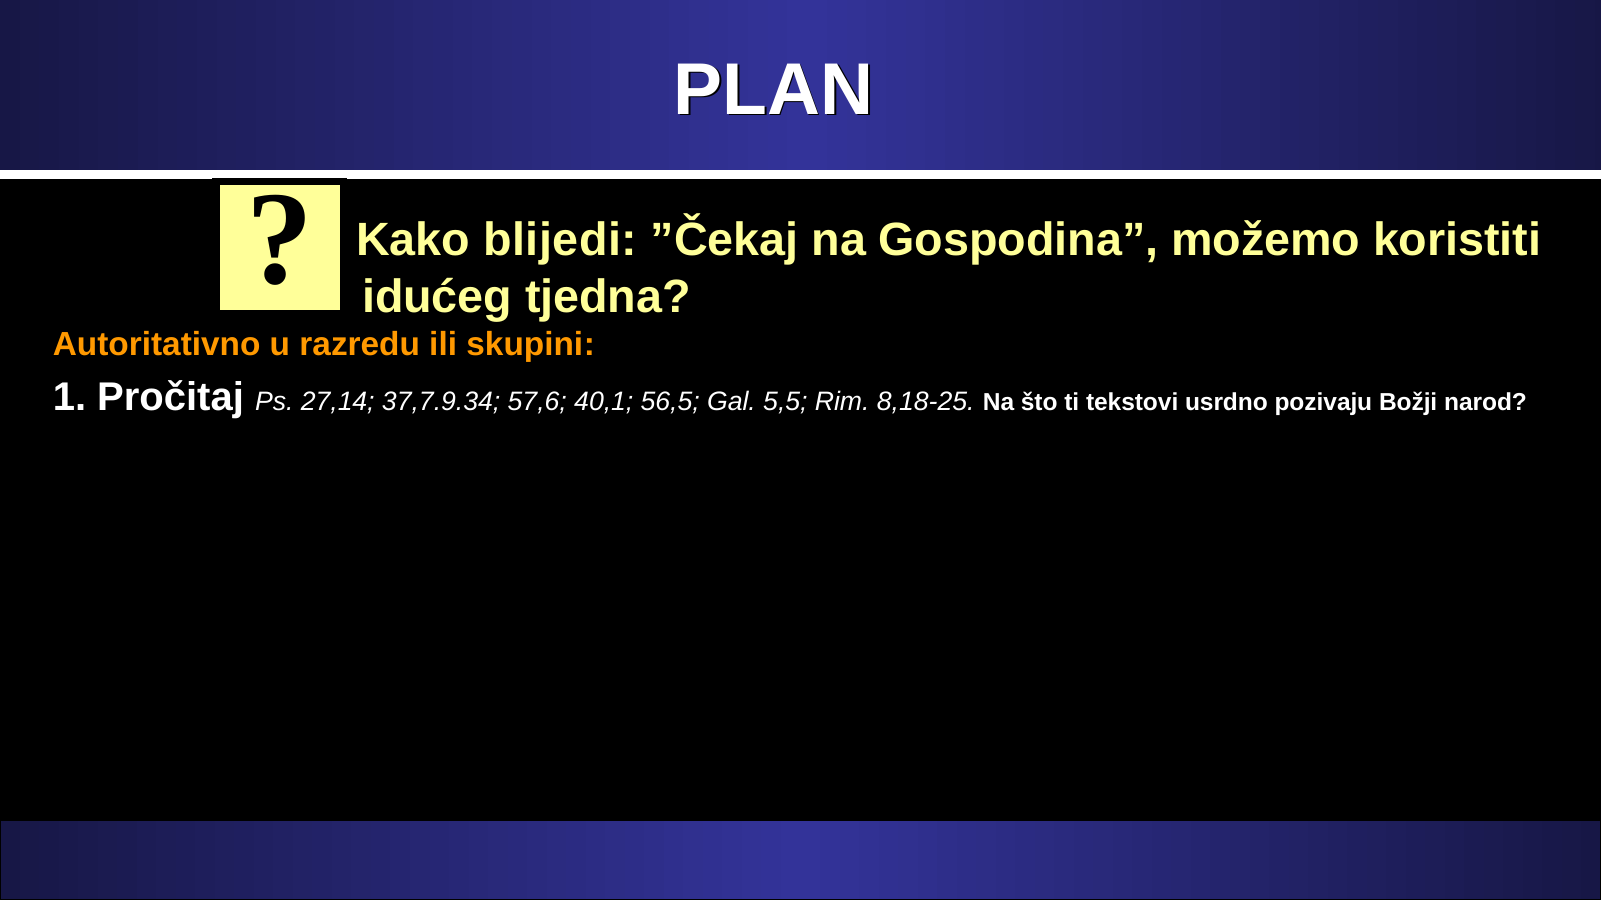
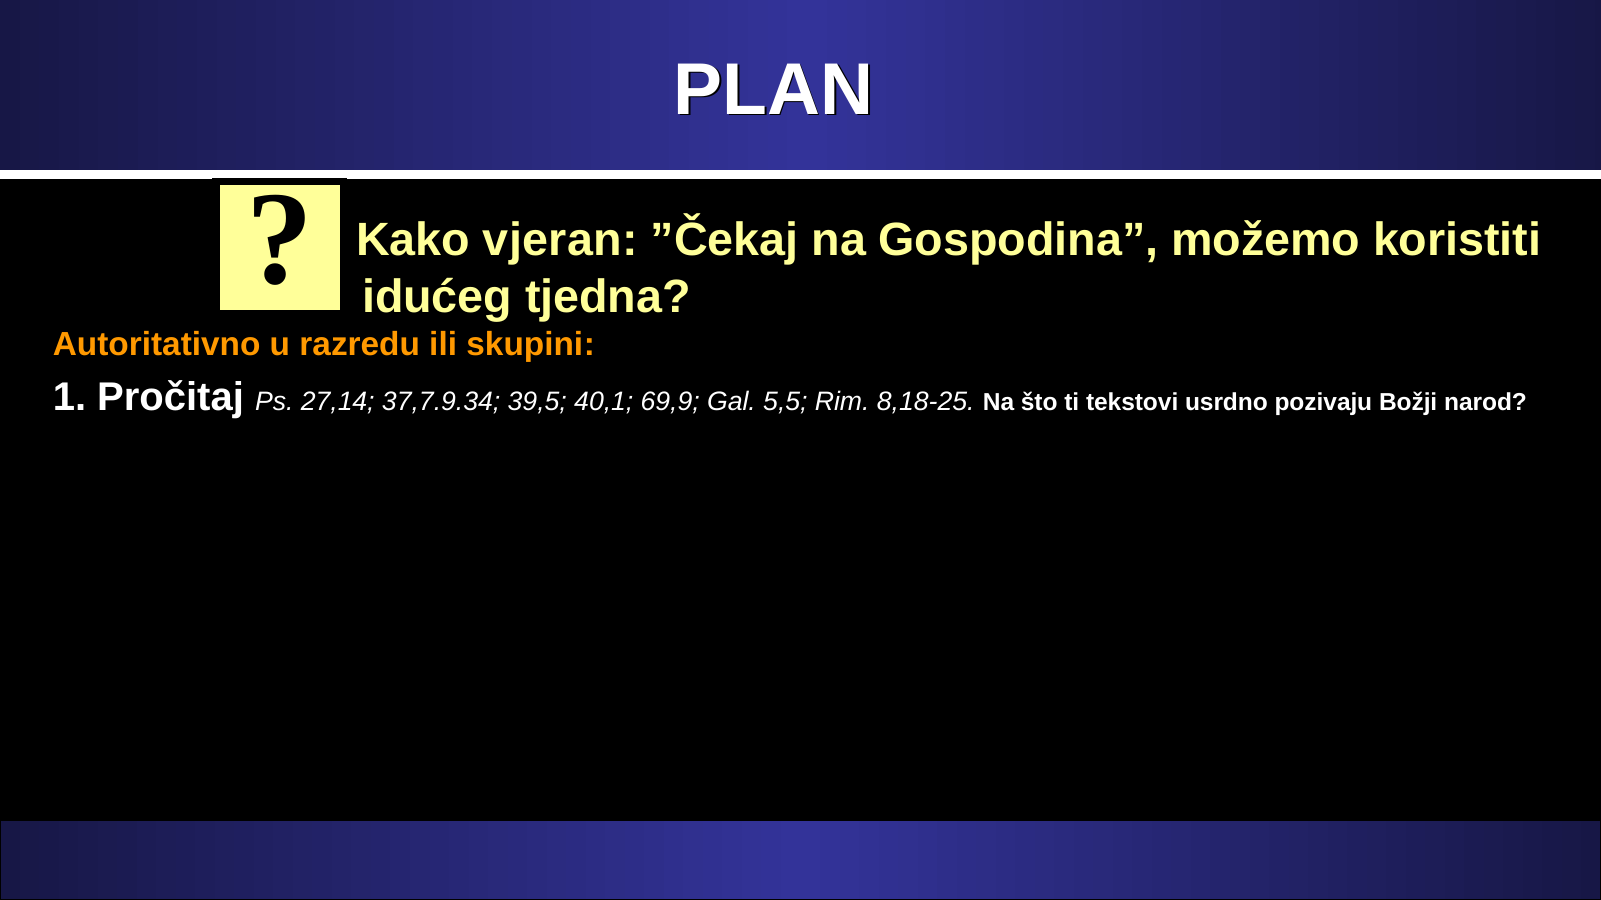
blijedi: blijedi -> vjeran
57,6: 57,6 -> 39,5
56,5: 56,5 -> 69,9
